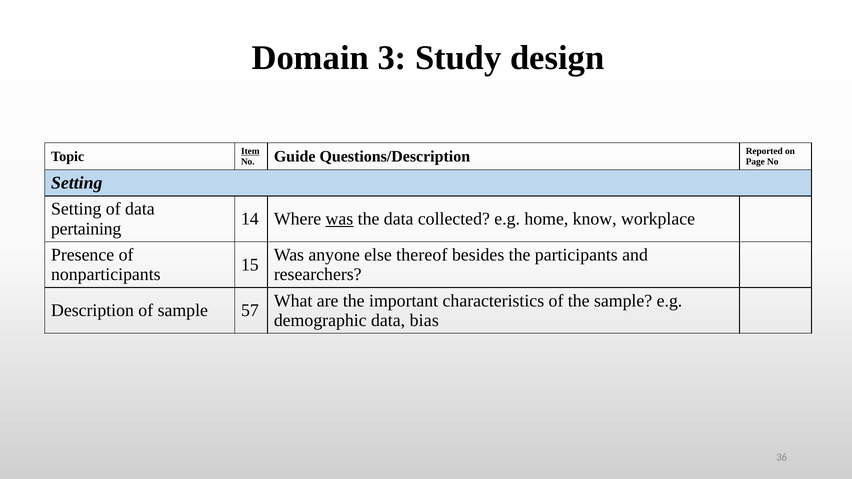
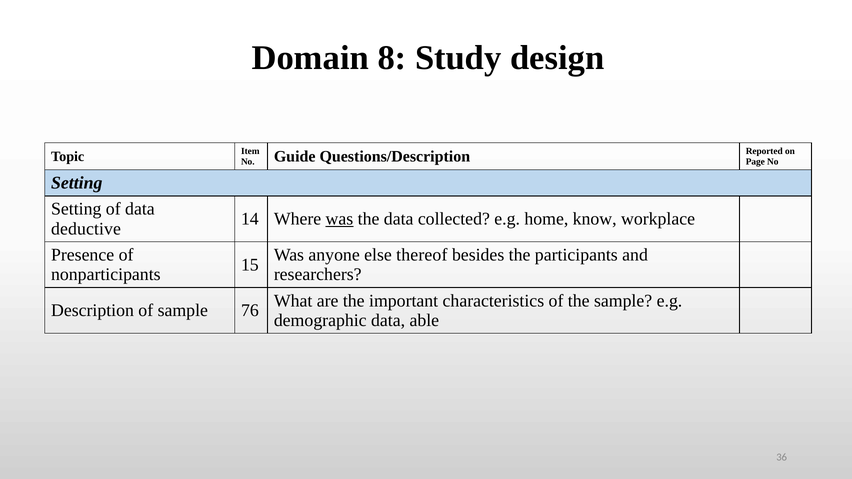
3: 3 -> 8
Item underline: present -> none
pertaining: pertaining -> deductive
57: 57 -> 76
bias: bias -> able
